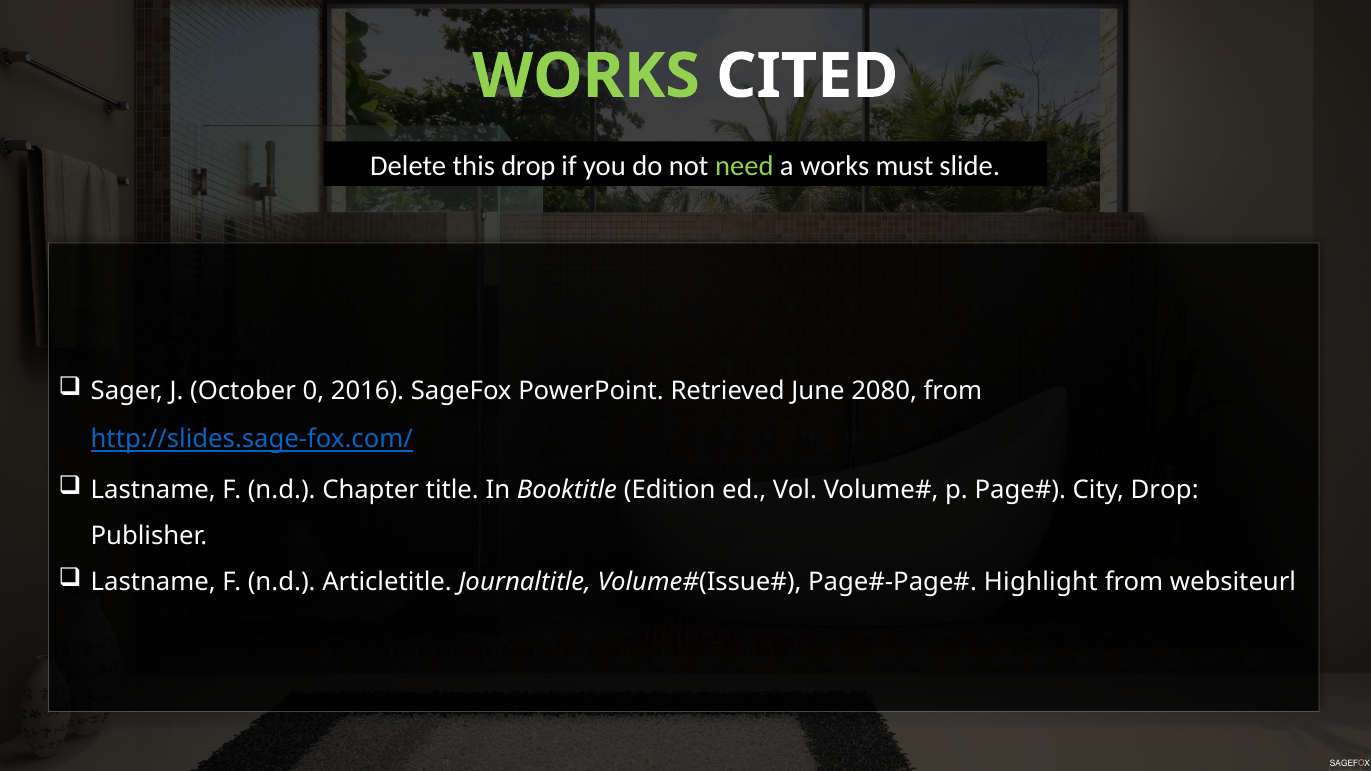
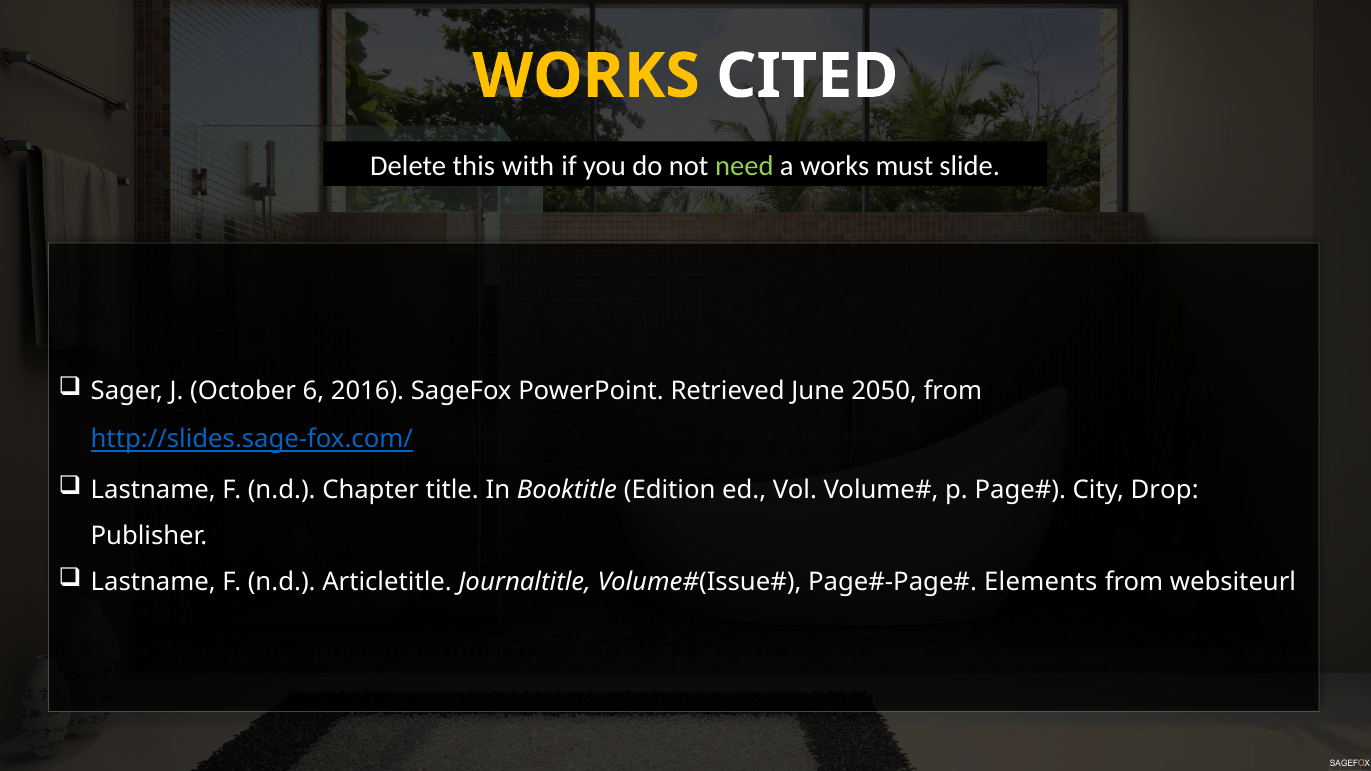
WORKS at (586, 76) colour: light green -> yellow
this drop: drop -> with
0: 0 -> 6
2080: 2080 -> 2050
Highlight: Highlight -> Elements
